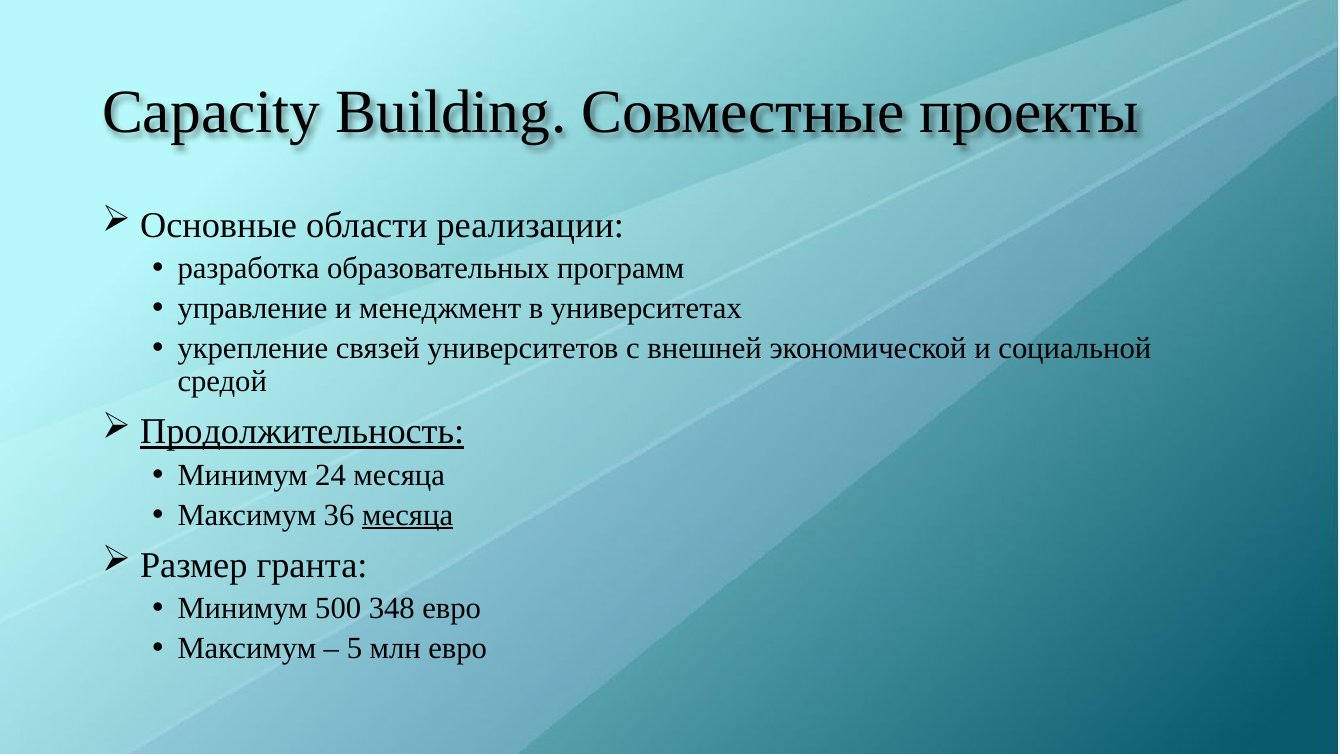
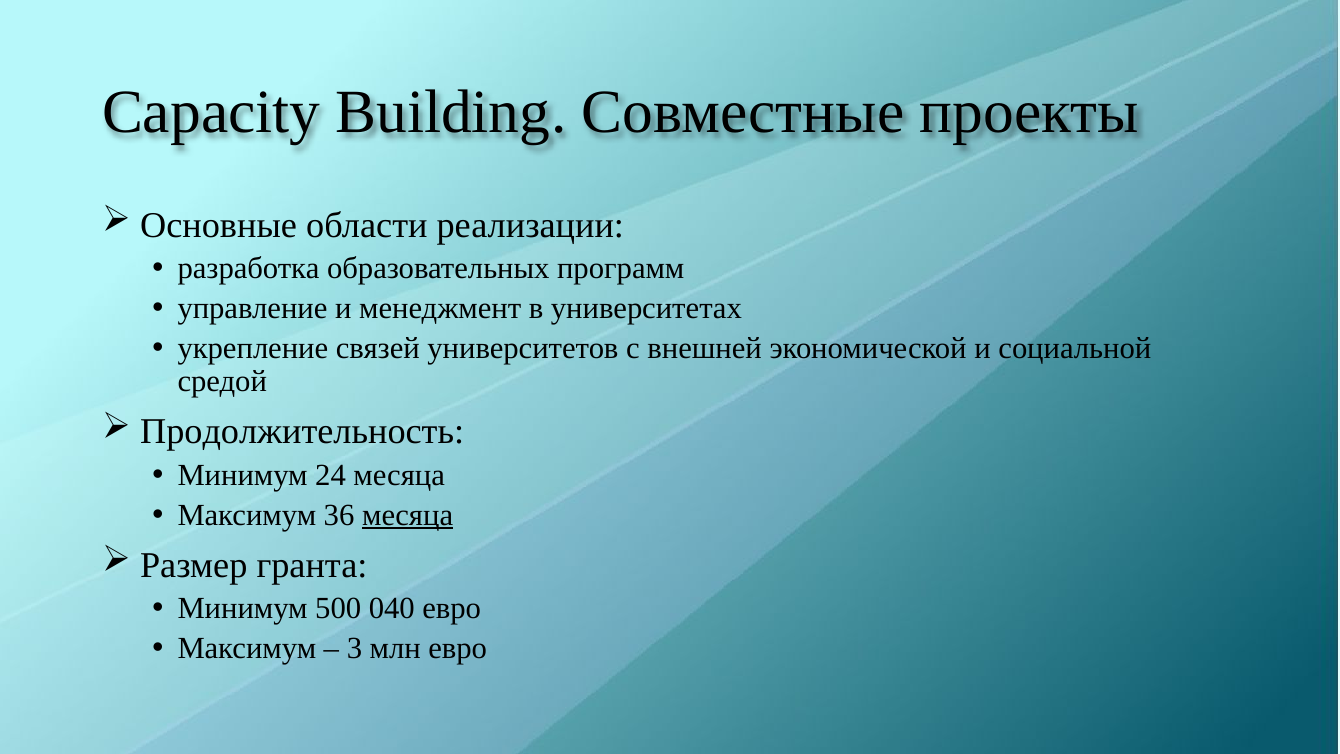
Продолжительность underline: present -> none
348: 348 -> 040
5: 5 -> 3
